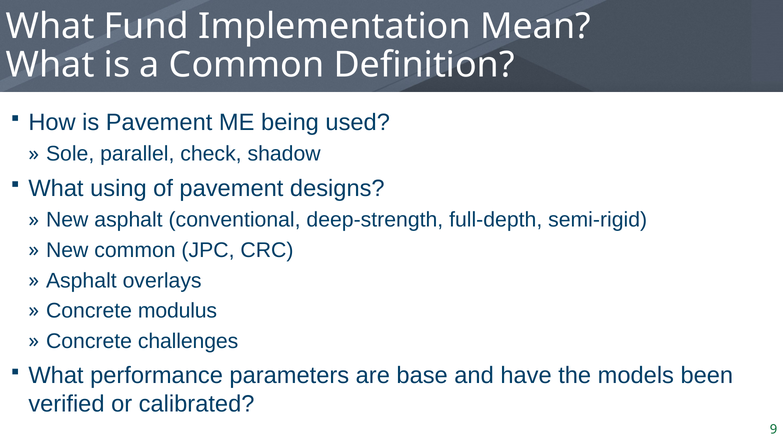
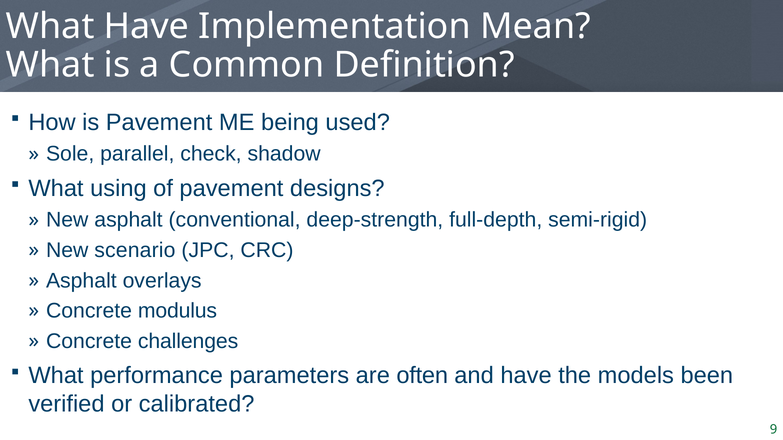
What Fund: Fund -> Have
New common: common -> scenario
base: base -> often
